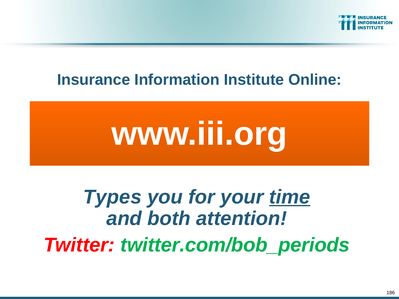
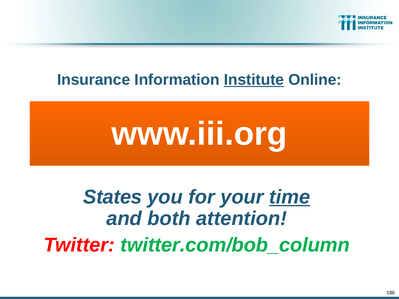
Institute underline: none -> present
Types: Types -> States
twitter.com/bob_periods: twitter.com/bob_periods -> twitter.com/bob_column
